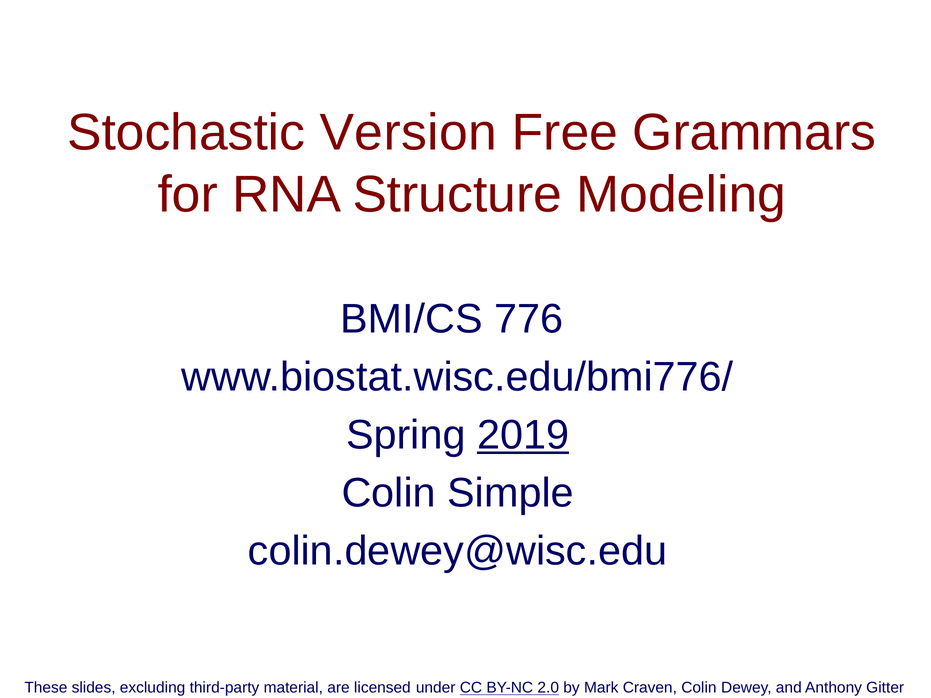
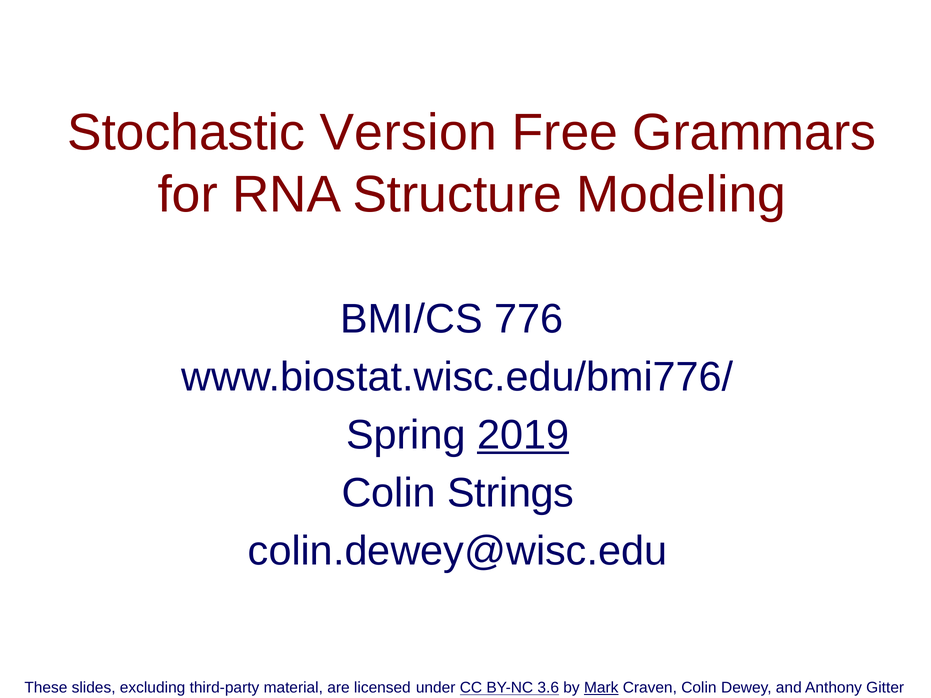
Simple: Simple -> Strings
2.0: 2.0 -> 3.6
Mark underline: none -> present
